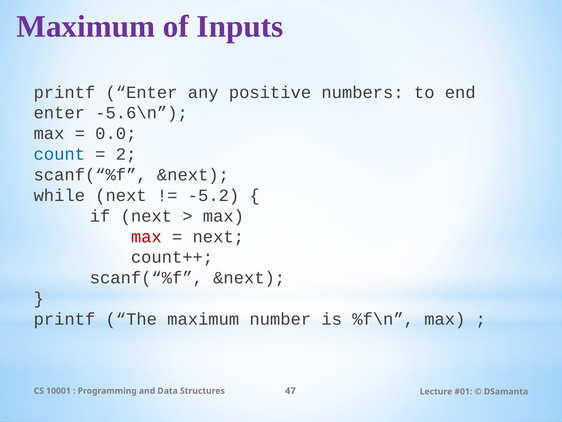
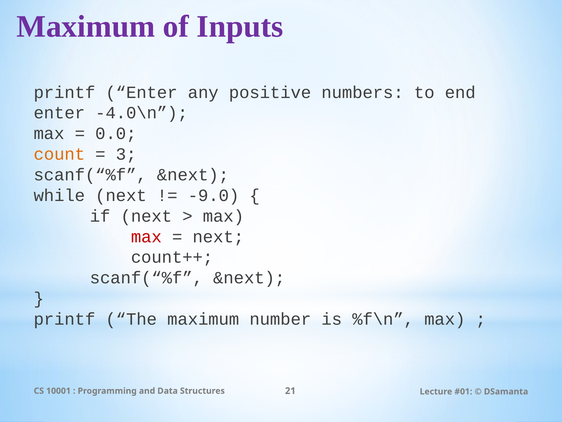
-5.6\n: -5.6\n -> -4.0\n
count colour: blue -> orange
2: 2 -> 3
-5.2: -5.2 -> -9.0
47: 47 -> 21
